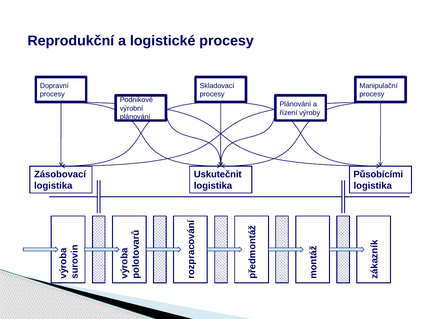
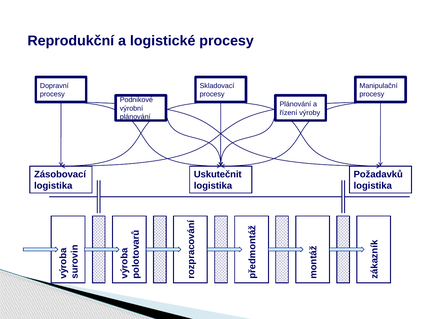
Působícími: Působícími -> Požadavků
